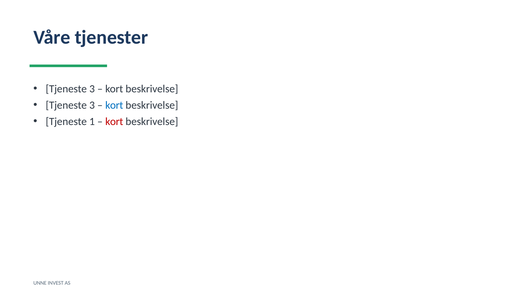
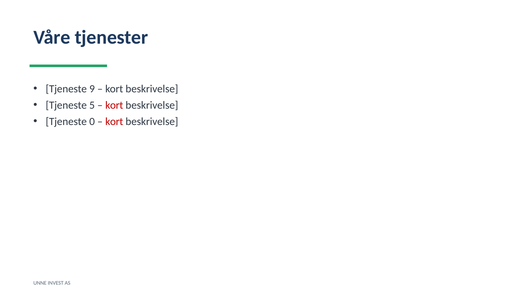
3 at (92, 89): 3 -> 9
3 at (92, 105): 3 -> 5
kort at (114, 105) colour: blue -> red
1: 1 -> 0
